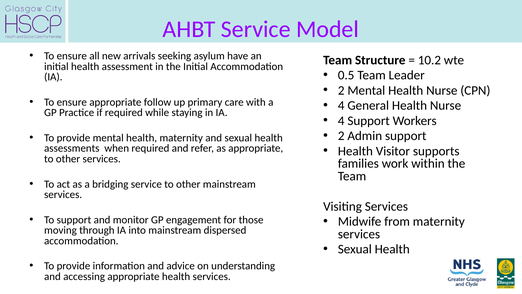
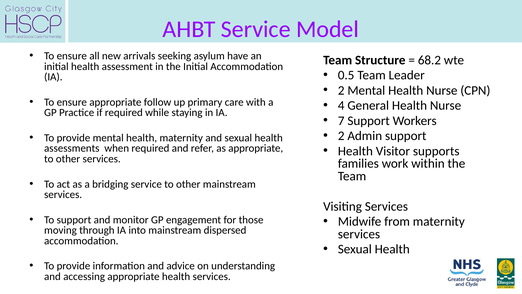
10.2: 10.2 -> 68.2
4 at (341, 121): 4 -> 7
